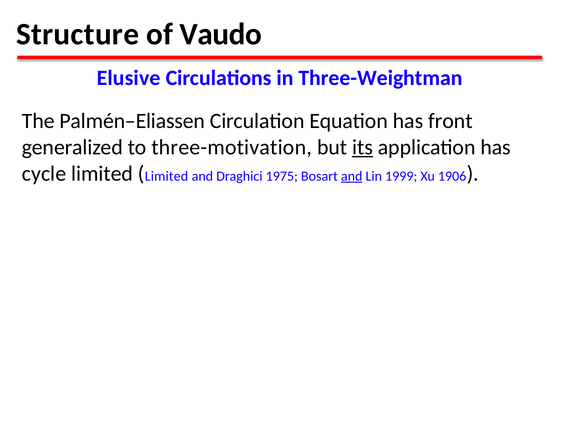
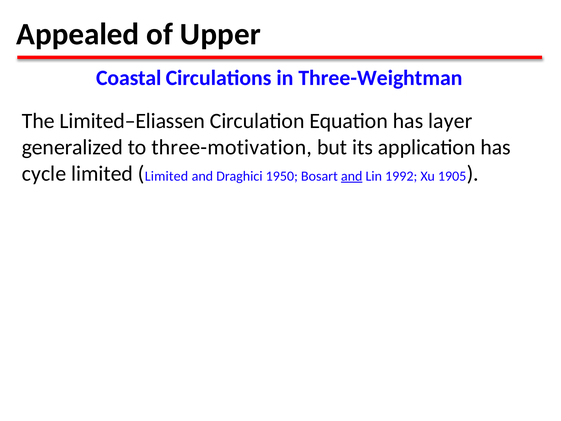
Structure: Structure -> Appealed
Vaudo: Vaudo -> Upper
Elusive: Elusive -> Coastal
Palmén–Eliassen: Palmén–Eliassen -> Limited–Eliassen
front: front -> layer
its underline: present -> none
1975: 1975 -> 1950
1999: 1999 -> 1992
1906: 1906 -> 1905
